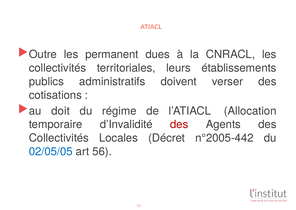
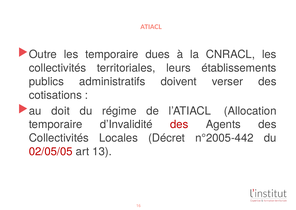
les permanent: permanent -> temporaire
02/05/05 colour: blue -> red
56: 56 -> 13
